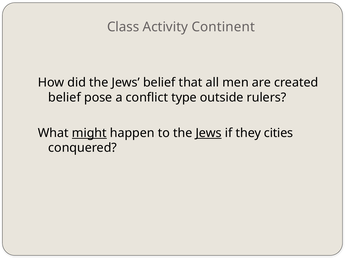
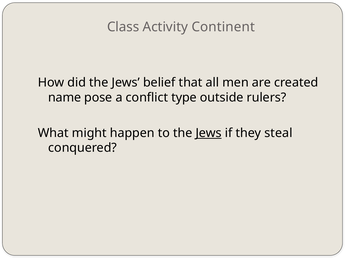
belief at (65, 97): belief -> name
might underline: present -> none
cities: cities -> steal
